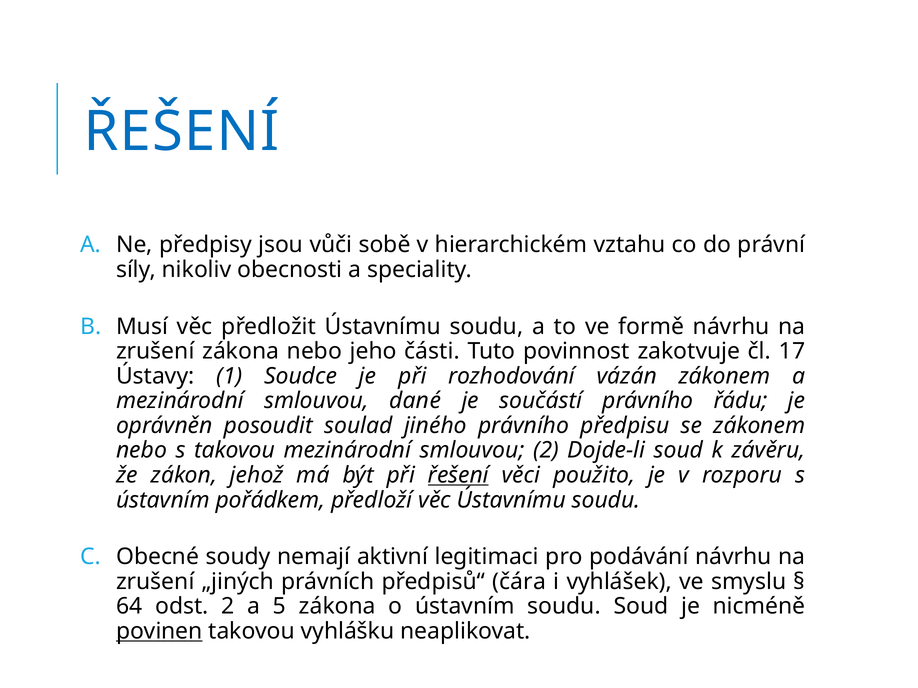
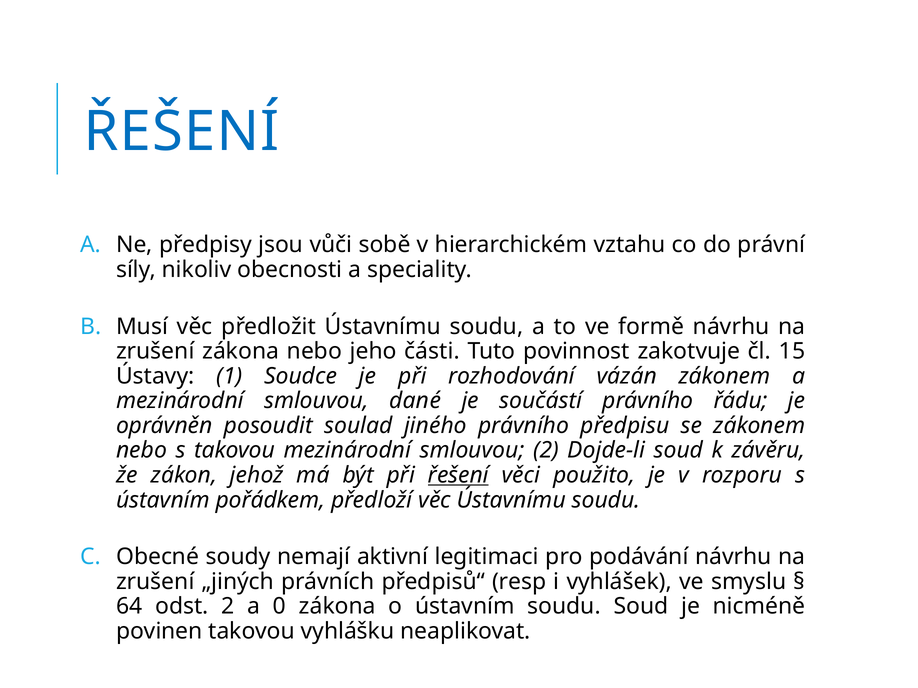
17: 17 -> 15
čára: čára -> resp
5: 5 -> 0
povinen underline: present -> none
